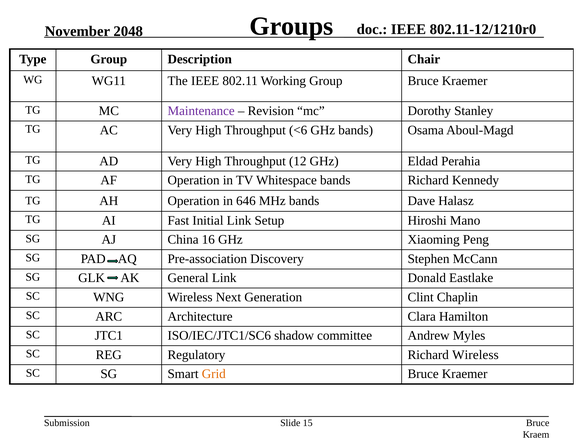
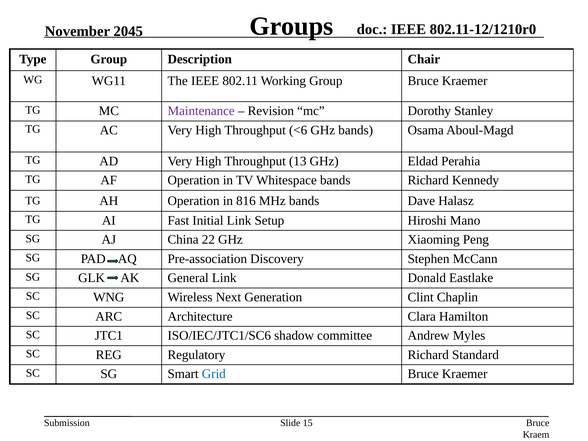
2048: 2048 -> 2045
12: 12 -> 13
646: 646 -> 816
16: 16 -> 22
Richard Wireless: Wireless -> Standard
Grid colour: orange -> blue
